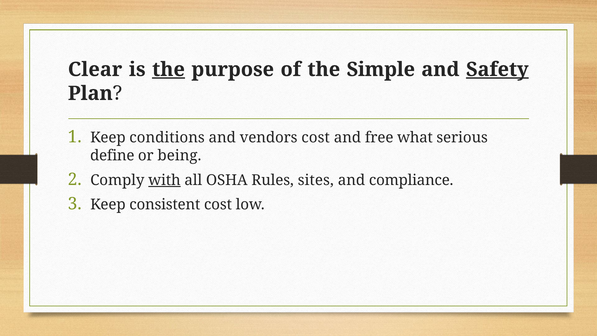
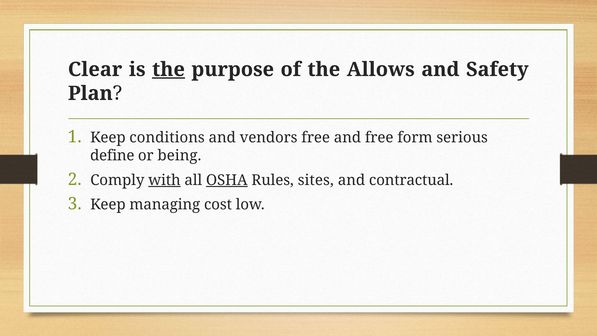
Simple: Simple -> Allows
Safety underline: present -> none
vendors cost: cost -> free
what: what -> form
OSHA underline: none -> present
compliance: compliance -> contractual
consistent: consistent -> managing
